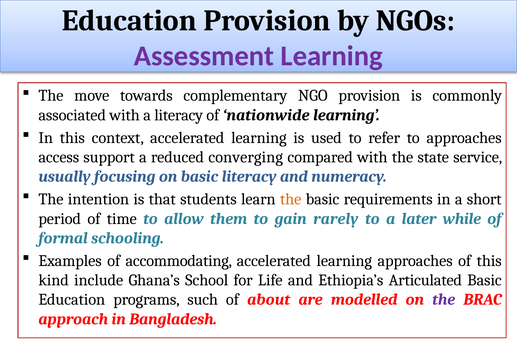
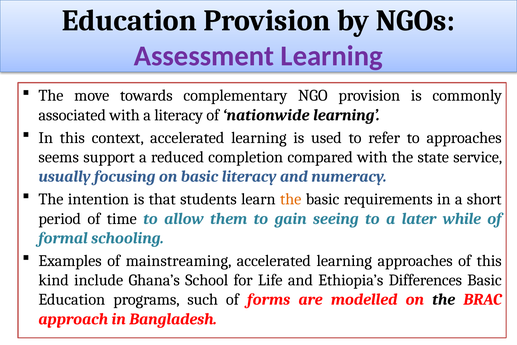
access: access -> seems
converging: converging -> completion
rarely: rarely -> seeing
accommodating: accommodating -> mainstreaming
Articulated: Articulated -> Differences
about: about -> forms
the at (444, 299) colour: purple -> black
